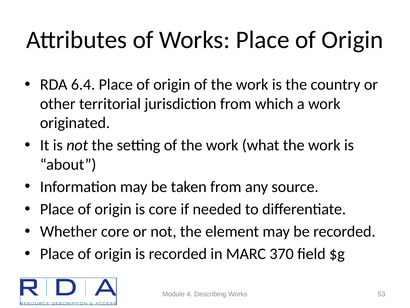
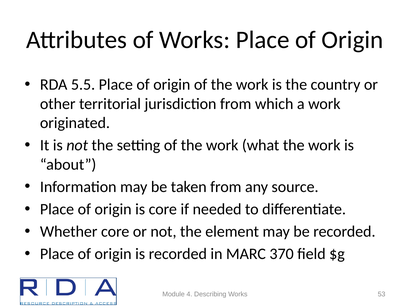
6.4: 6.4 -> 5.5
